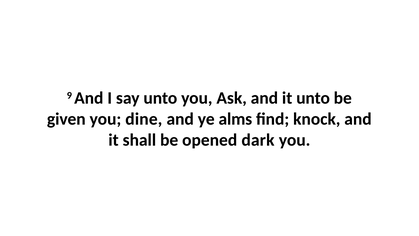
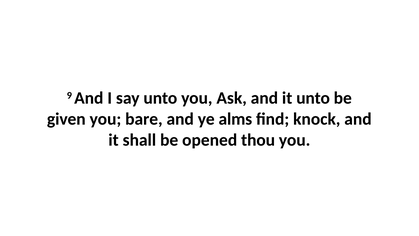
dine: dine -> bare
dark: dark -> thou
